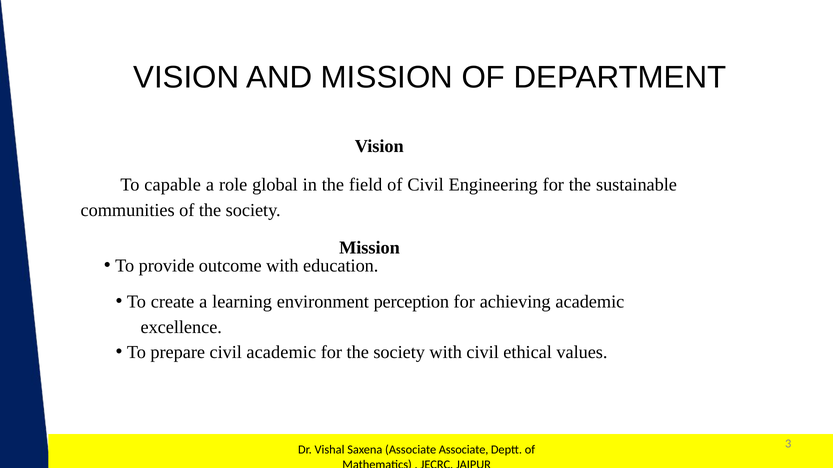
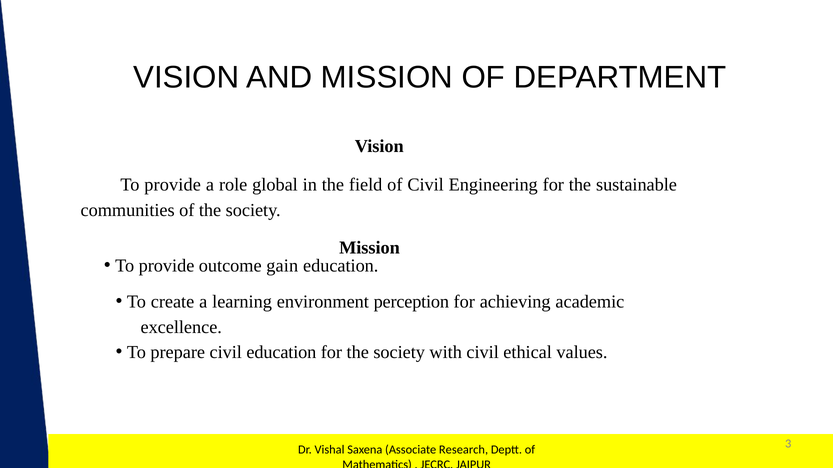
capable at (173, 185): capable -> provide
outcome with: with -> gain
civil academic: academic -> education
Associate Associate: Associate -> Research
